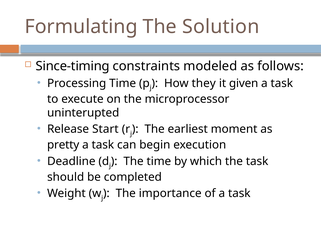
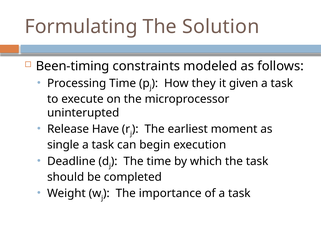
Since-timing: Since-timing -> Been-timing
Start: Start -> Have
pretty: pretty -> single
